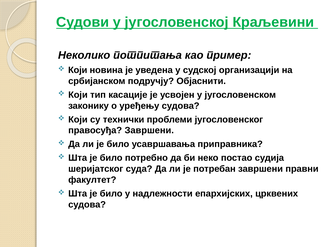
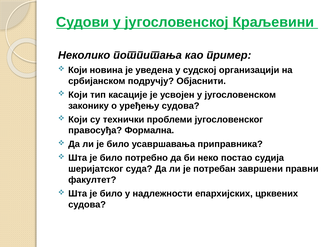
правосуђа Завршени: Завршени -> Формална
